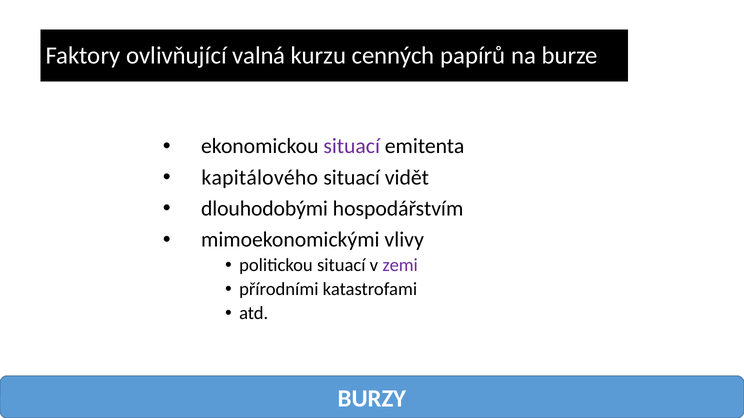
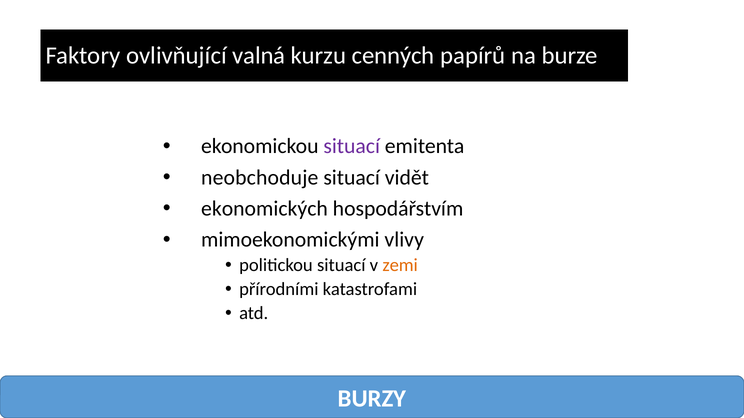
kapitálového: kapitálového -> neobchoduje
dlouhodobými: dlouhodobými -> ekonomických
zemi colour: purple -> orange
